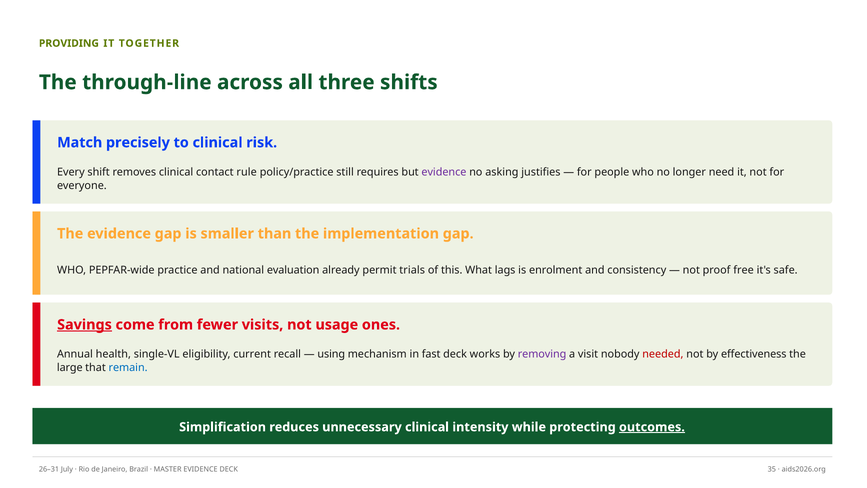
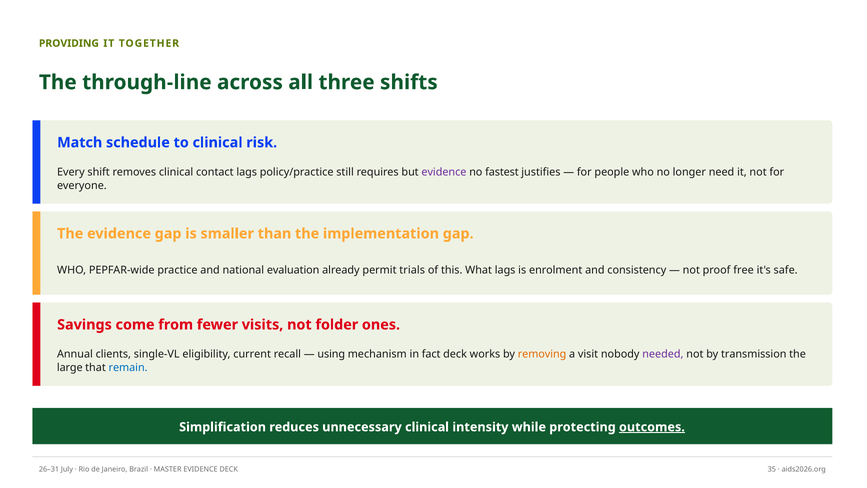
precisely: precisely -> schedule
contact rule: rule -> lags
asking: asking -> fastest
Savings underline: present -> none
usage: usage -> folder
health: health -> clients
fast: fast -> fact
removing colour: purple -> orange
needed colour: red -> purple
effectiveness: effectiveness -> transmission
